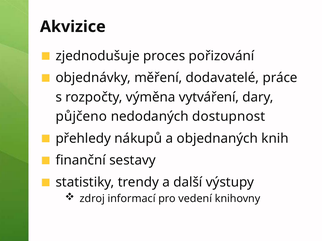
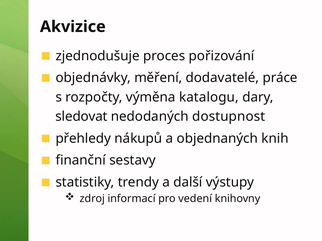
vytváření: vytváření -> katalogu
půjčeno: půjčeno -> sledovat
